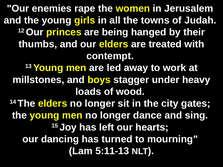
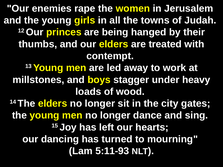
5:11-13: 5:11-13 -> 5:11-93
